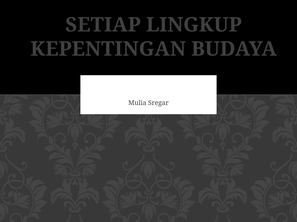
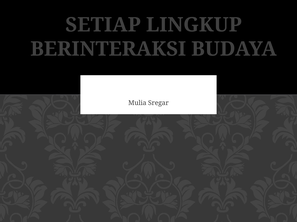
KEPENTINGAN: KEPENTINGAN -> BERINTERAKSI
